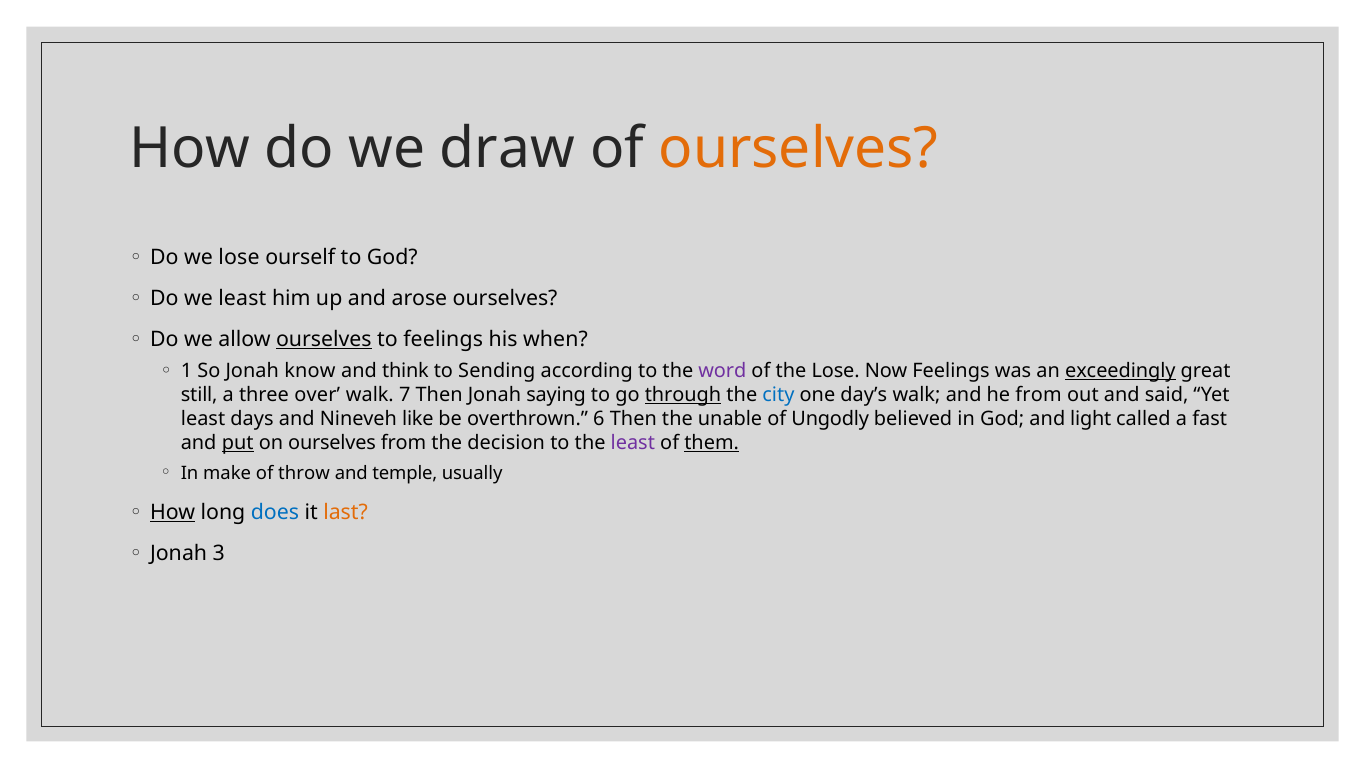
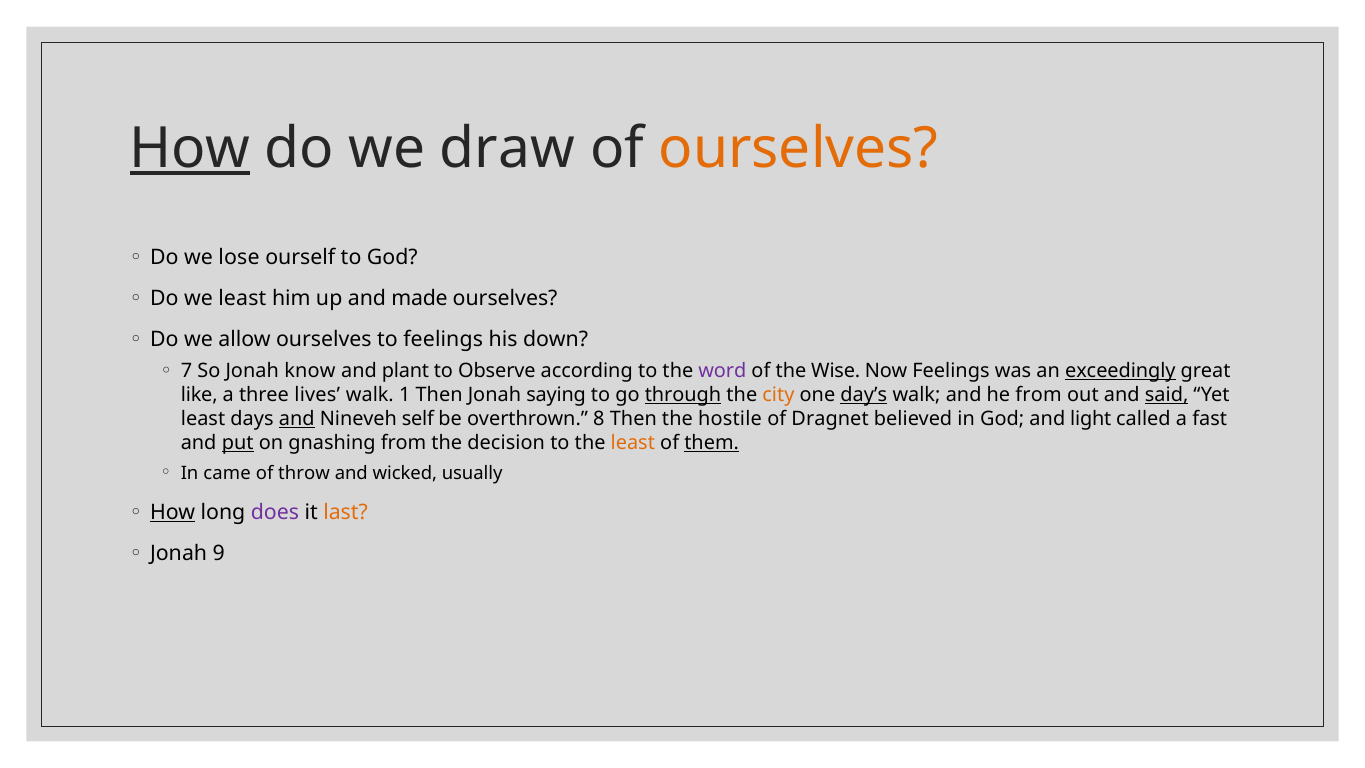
How at (190, 148) underline: none -> present
arose: arose -> made
ourselves at (324, 339) underline: present -> none
when: when -> down
1: 1 -> 7
think: think -> plant
Sending: Sending -> Observe
the Lose: Lose -> Wise
still: still -> like
over: over -> lives
7: 7 -> 1
city colour: blue -> orange
day’s underline: none -> present
said underline: none -> present
and at (297, 419) underline: none -> present
like: like -> self
6: 6 -> 8
unable: unable -> hostile
Ungodly: Ungodly -> Dragnet
on ourselves: ourselves -> gnashing
least at (633, 443) colour: purple -> orange
make: make -> came
temple: temple -> wicked
does colour: blue -> purple
3: 3 -> 9
